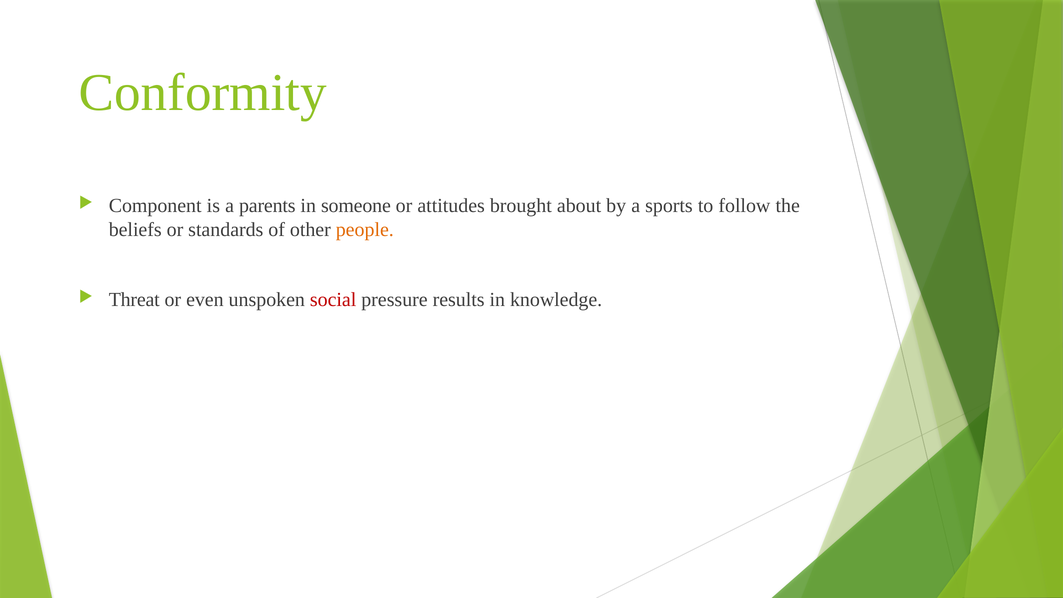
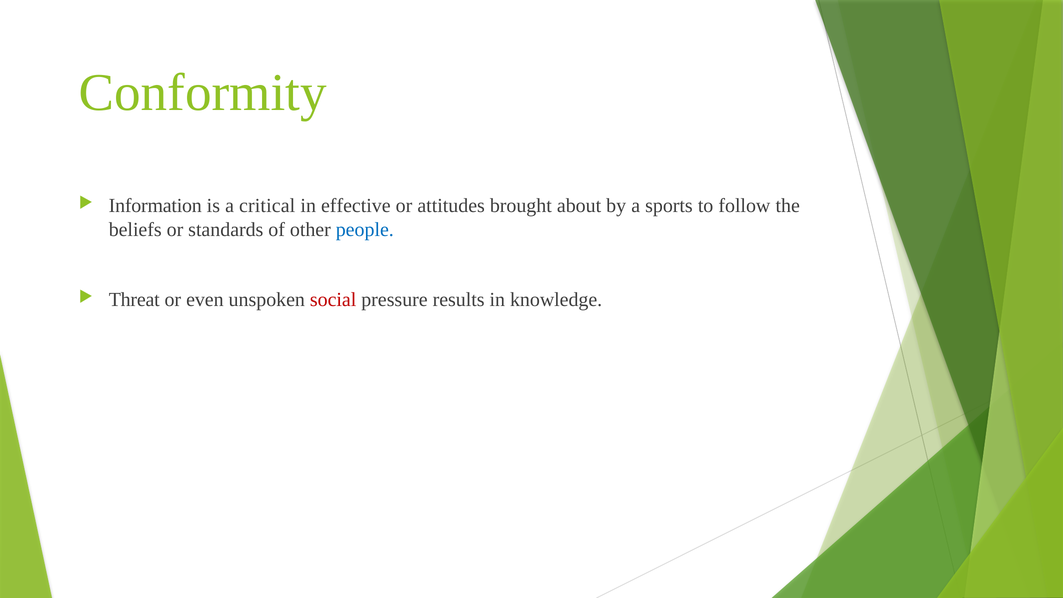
Component: Component -> Information
parents: parents -> critical
someone: someone -> effective
people colour: orange -> blue
